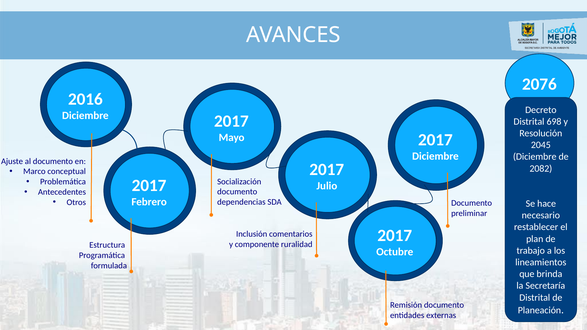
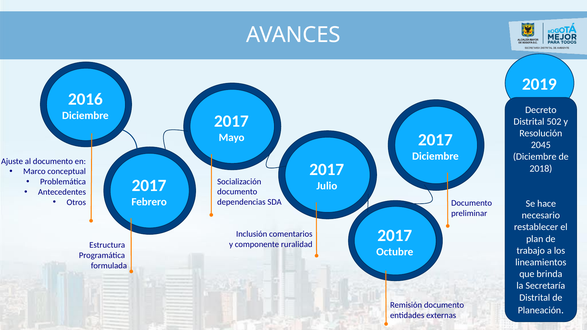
2076: 2076 -> 2019
698: 698 -> 502
2082: 2082 -> 2018
